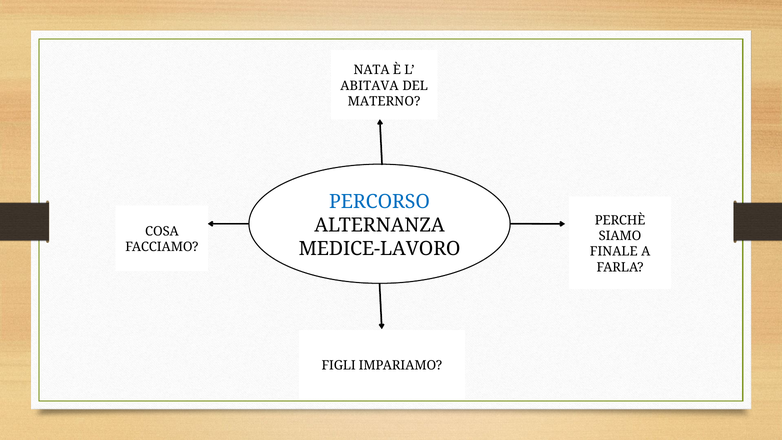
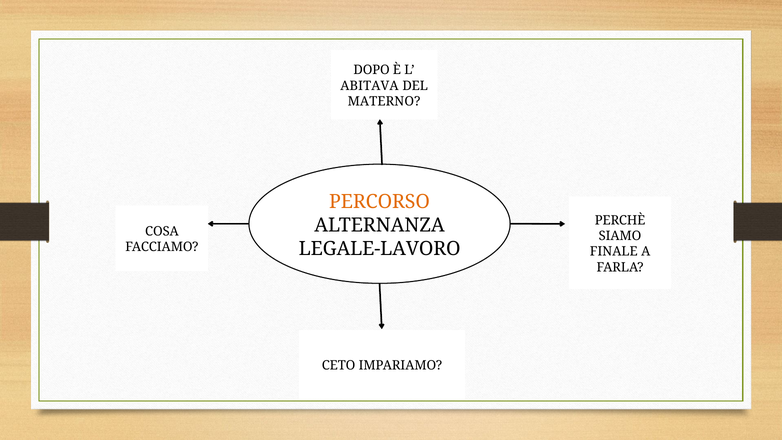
NATA: NATA -> DOPO
PERCORSO colour: blue -> orange
MEDICE-LAVORO: MEDICE-LAVORO -> LEGALE-LAVORO
FIGLI: FIGLI -> CETO
